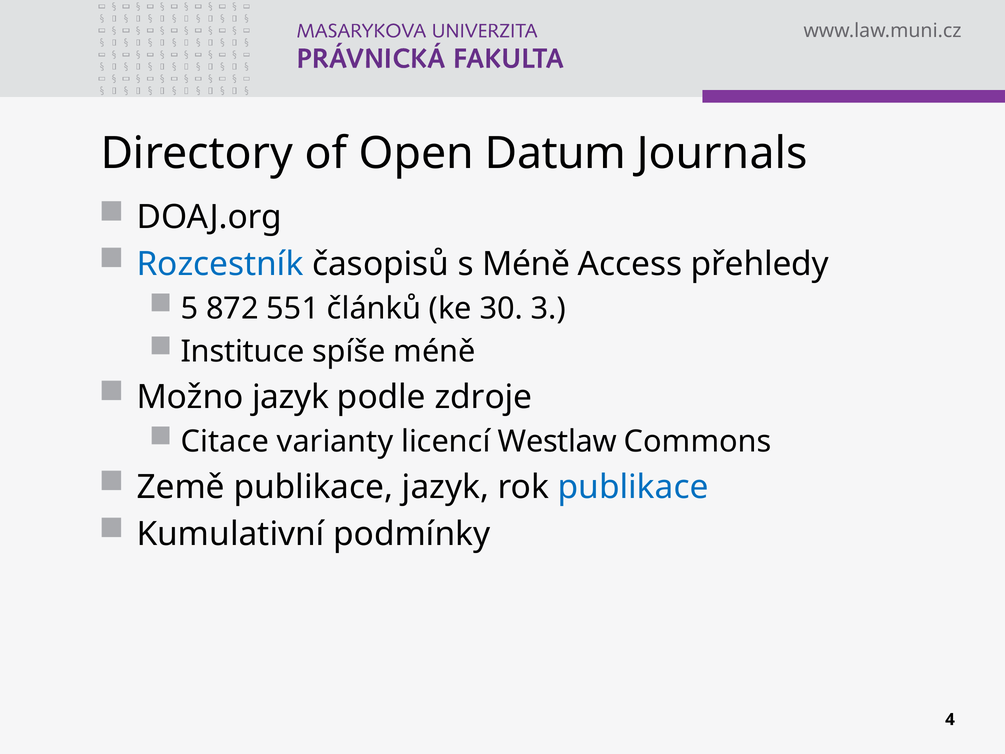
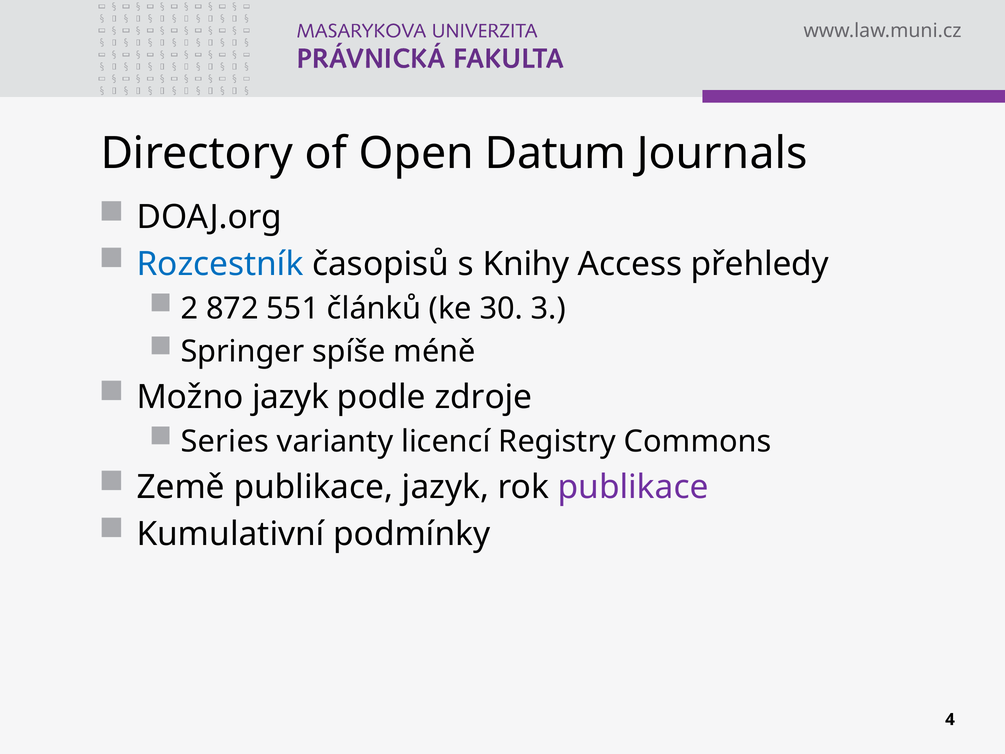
s Méně: Méně -> Knihy
5: 5 -> 2
Instituce: Instituce -> Springer
Citace: Citace -> Series
Westlaw: Westlaw -> Registry
publikace at (633, 487) colour: blue -> purple
